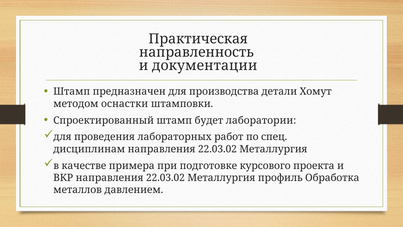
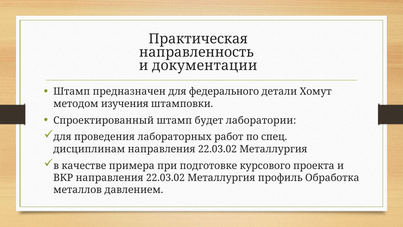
производства: производства -> федерального
оснастки: оснастки -> изучения
